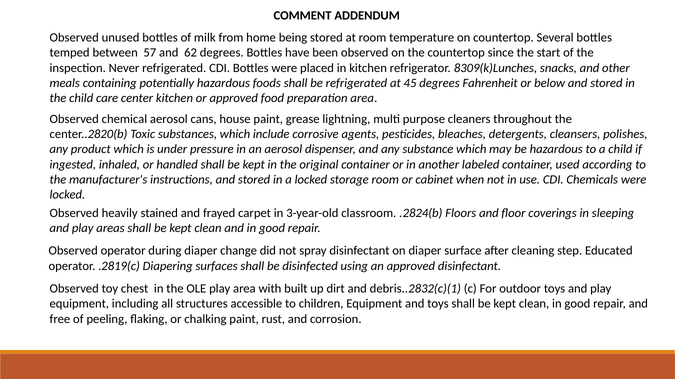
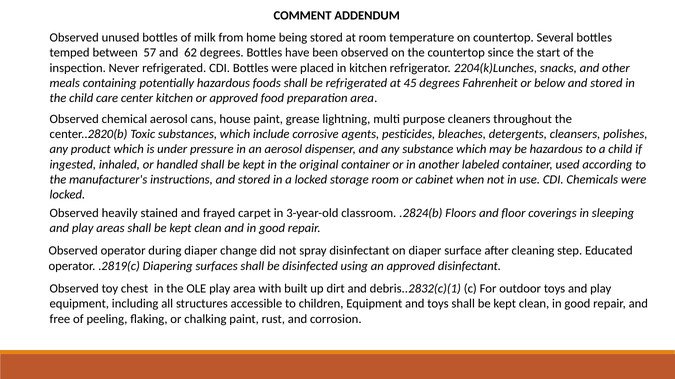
8309(k)Lunches: 8309(k)Lunches -> 2204(k)Lunches
